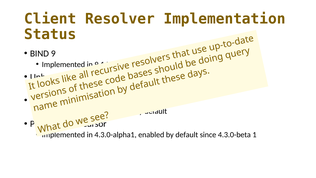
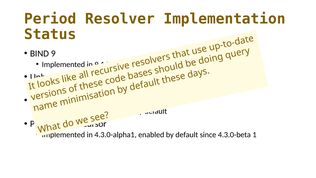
Client: Client -> Period
